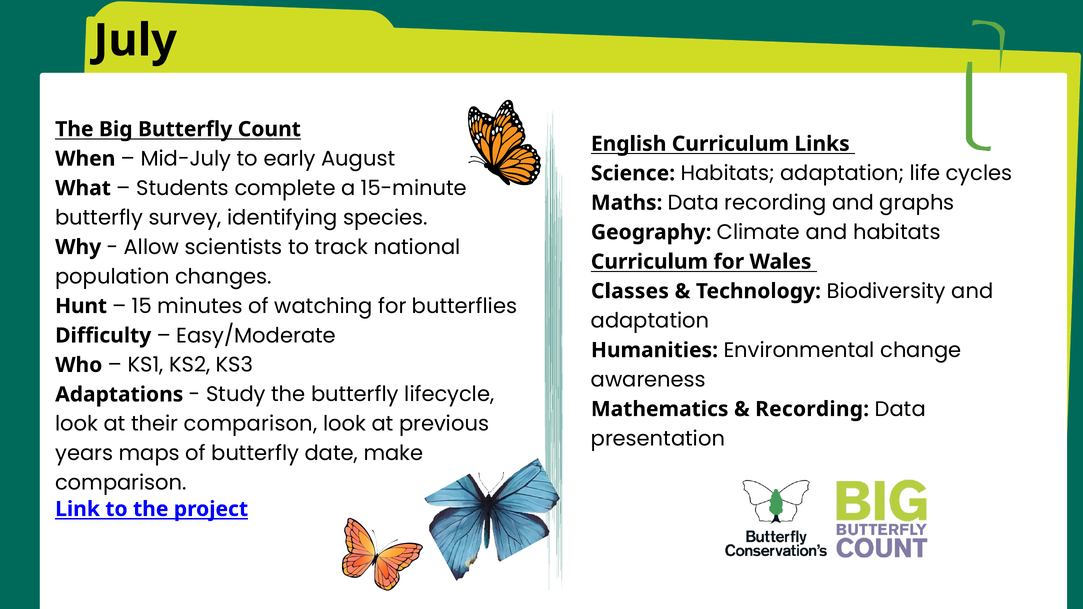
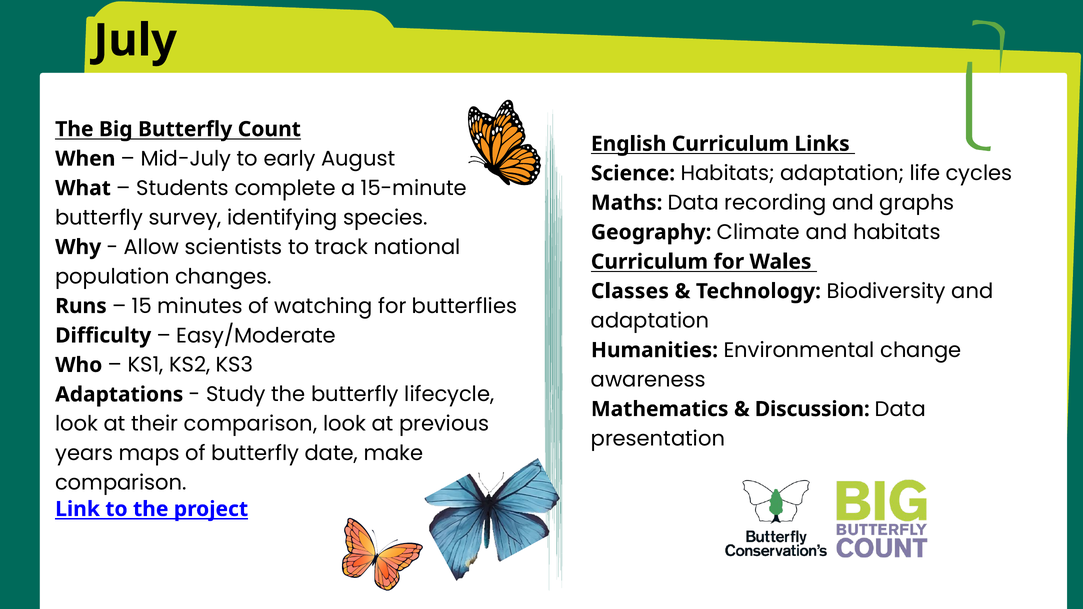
Hunt: Hunt -> Runs
Recording at (812, 409): Recording -> Discussion
